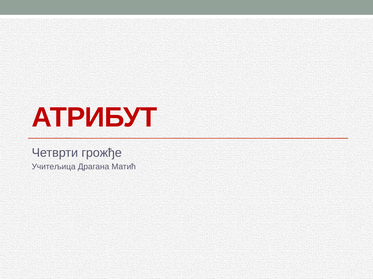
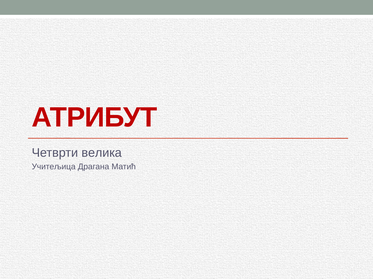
грожђе: грожђе -> велика
